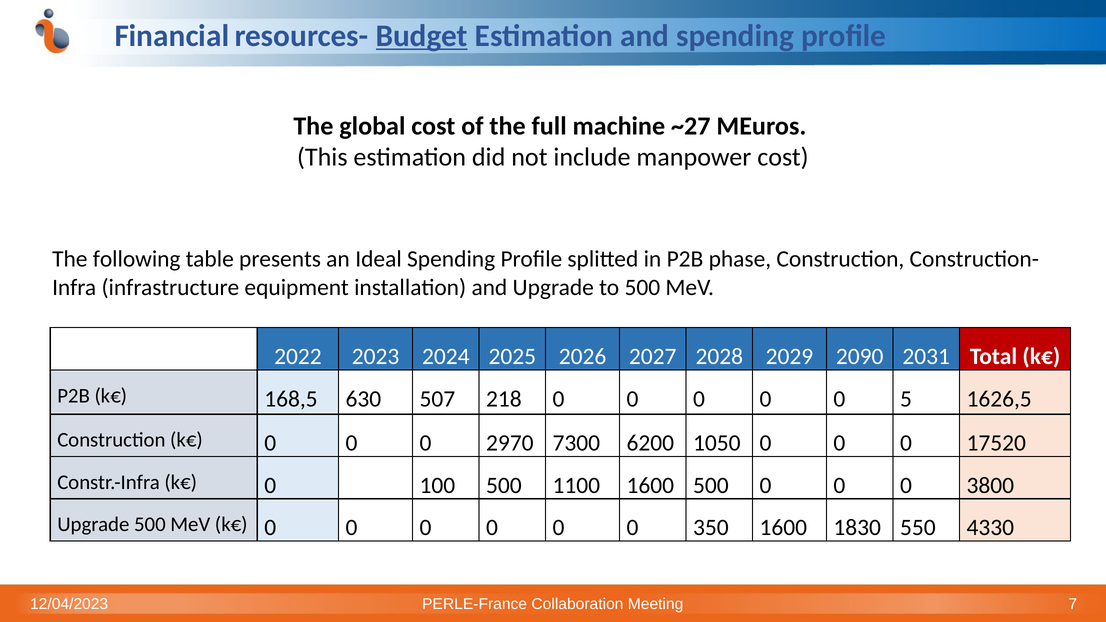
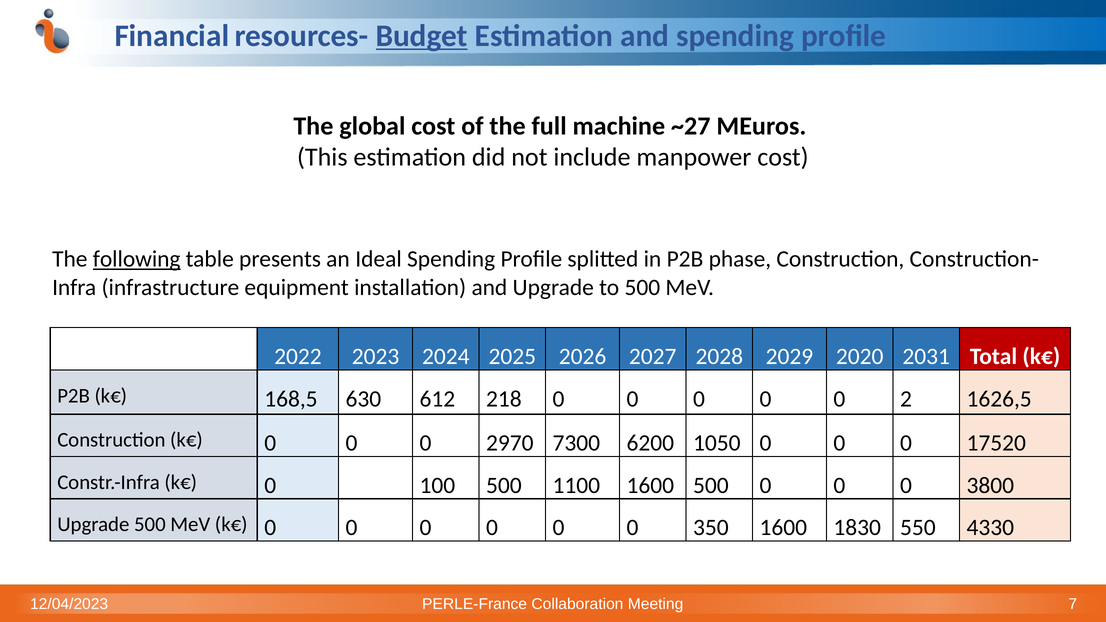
following underline: none -> present
2090: 2090 -> 2020
507: 507 -> 612
5: 5 -> 2
